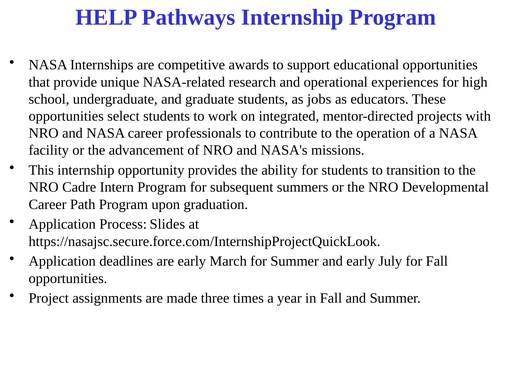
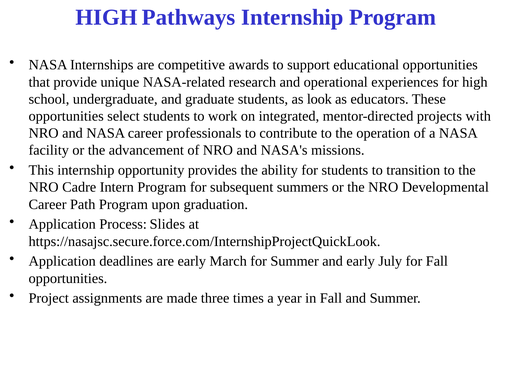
HELP at (106, 17): HELP -> HIGH
jobs: jobs -> look
